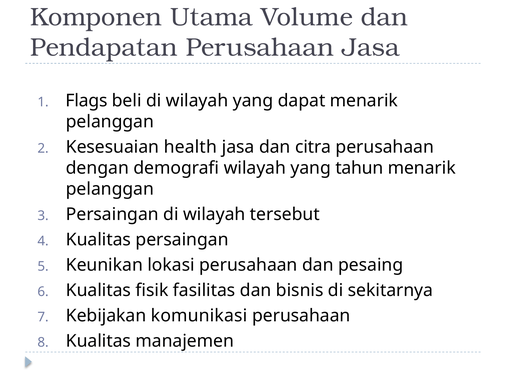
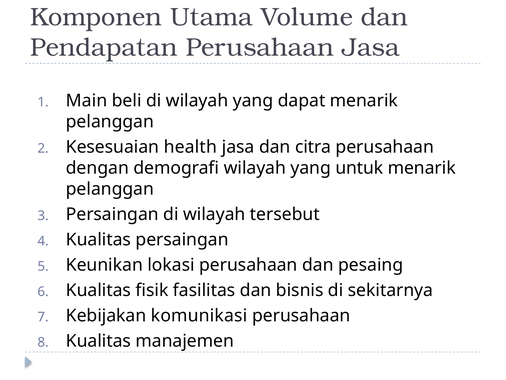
Flags: Flags -> Main
tahun: tahun -> untuk
